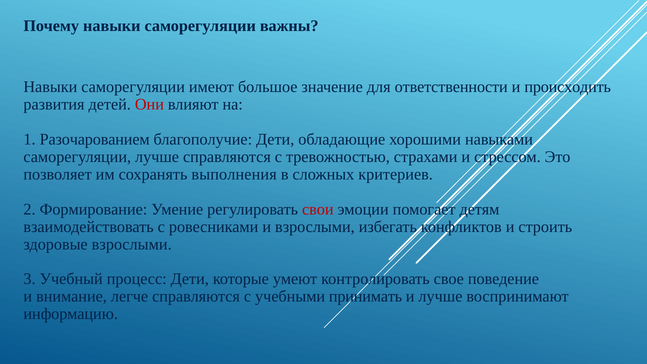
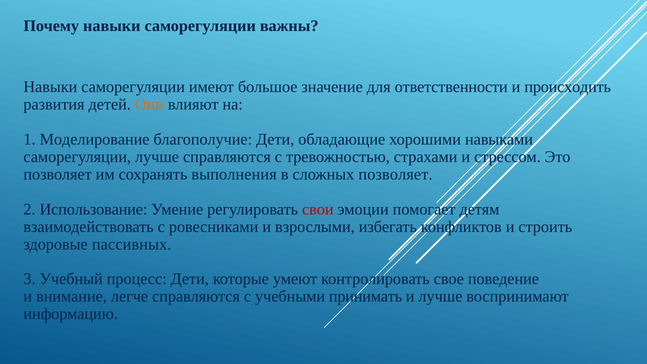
Они colour: red -> orange
Разочарованием: Разочарованием -> Моделирование
сложных критериев: критериев -> позволяет
Формирование: Формирование -> Использование
здоровые взрослыми: взрослыми -> пассивных
